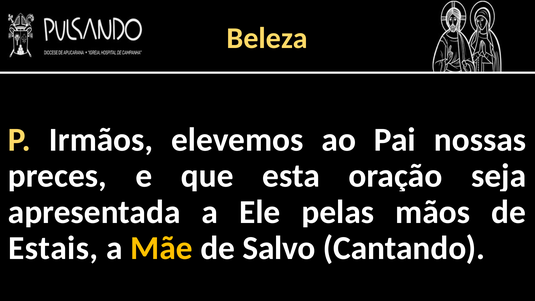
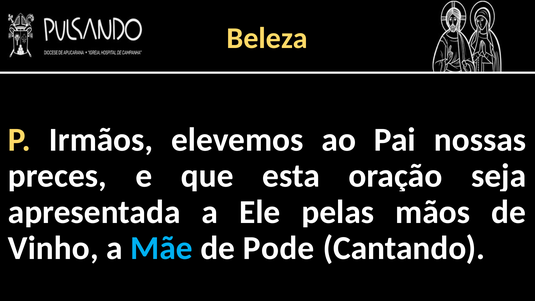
Estais: Estais -> Vinho
Mãe colour: yellow -> light blue
Salvo: Salvo -> Pode
